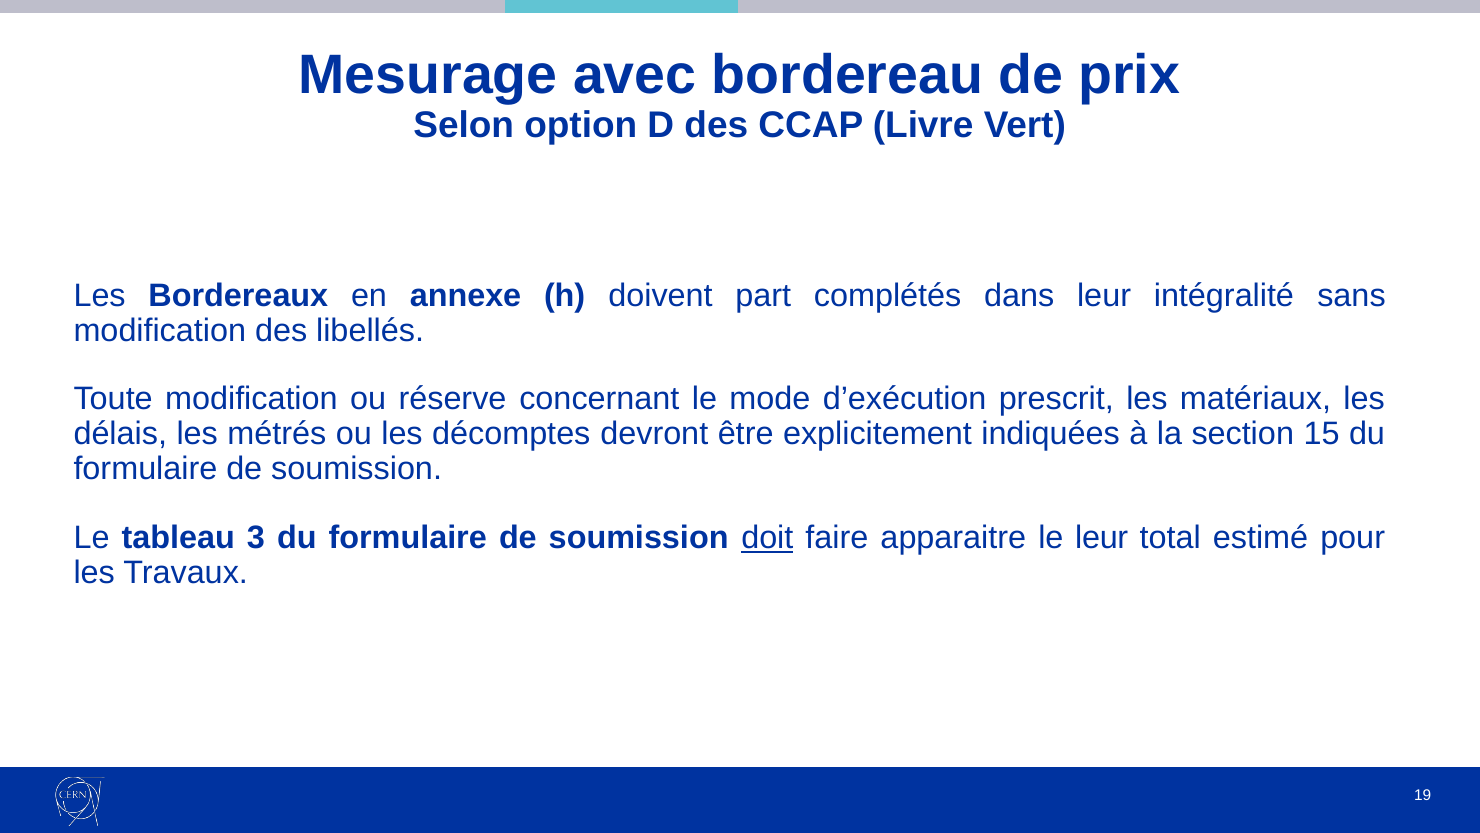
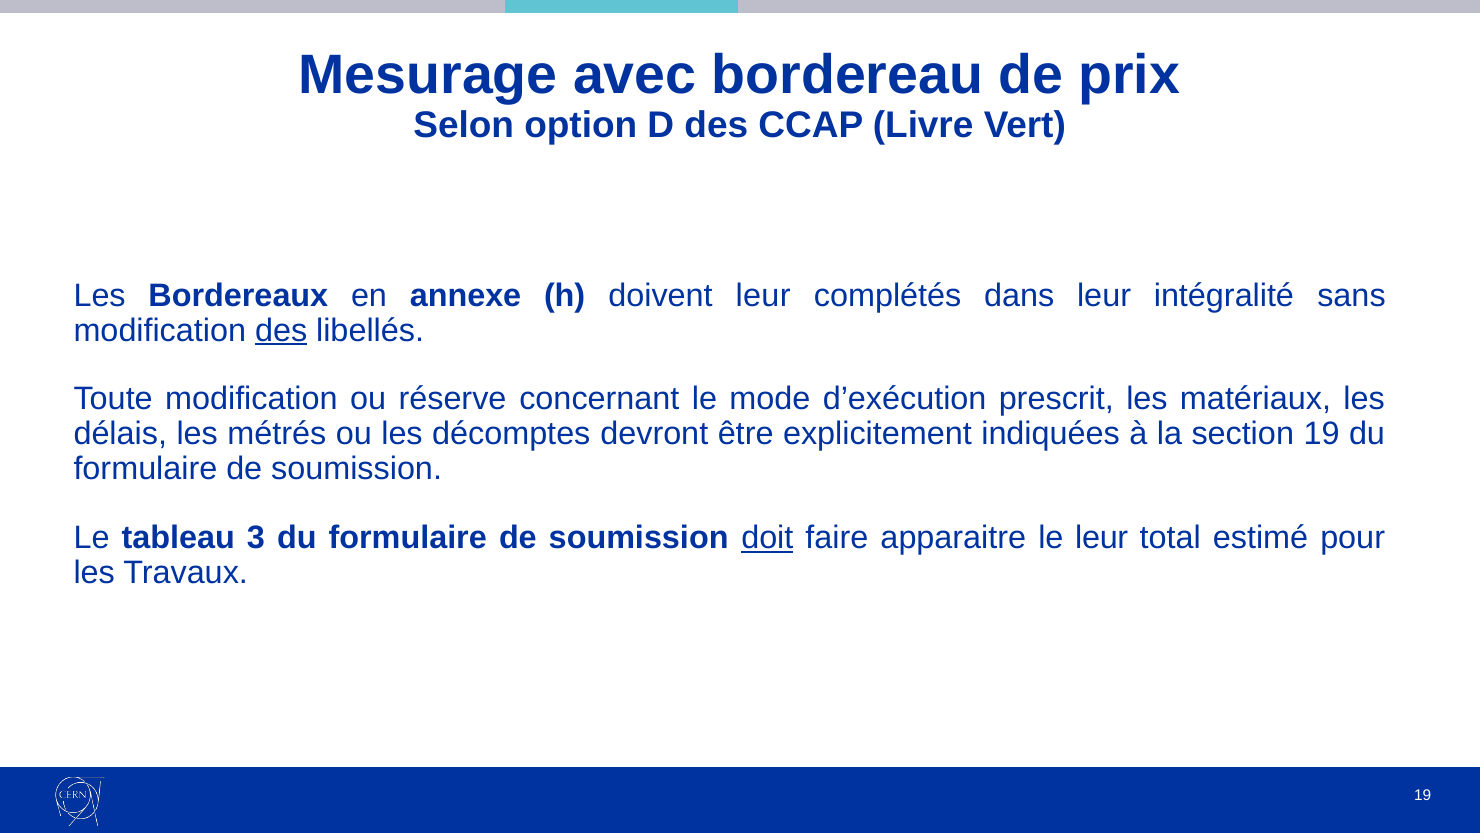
doivent part: part -> leur
des at (281, 330) underline: none -> present
section 15: 15 -> 19
